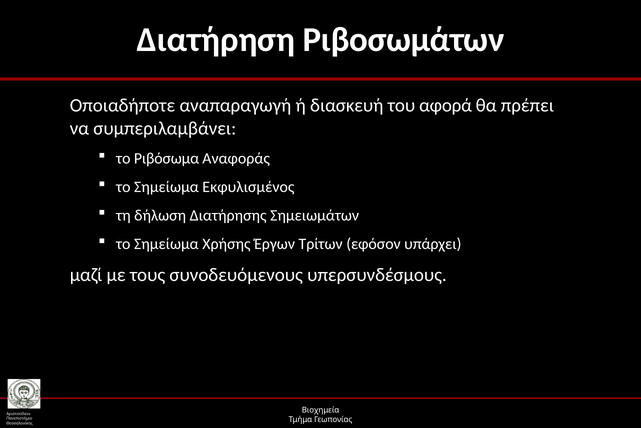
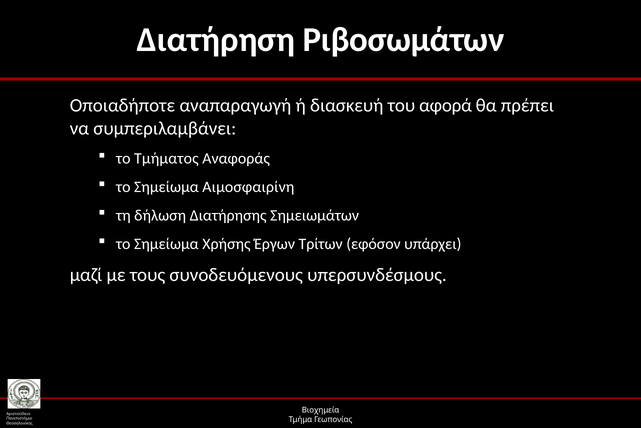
Ριβόσωμα: Ριβόσωμα -> Τμήματος
Εκφυλισμένος: Εκφυλισμένος -> Αιμοσφαιρίνη
